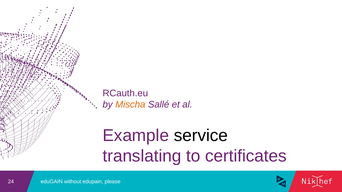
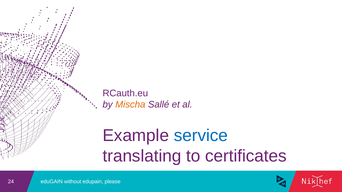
service colour: black -> blue
